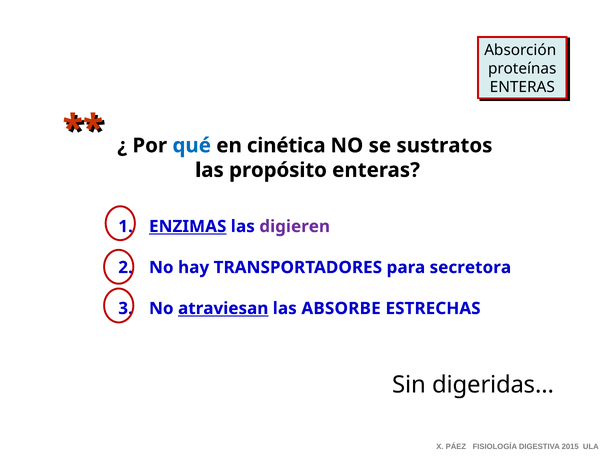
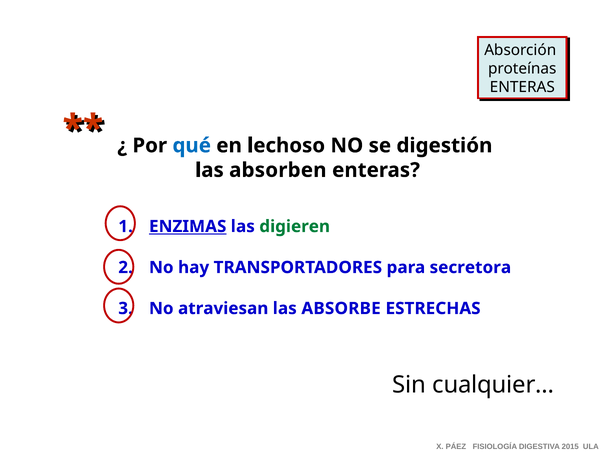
cinética: cinética -> lechoso
sustratos: sustratos -> digestión
propósito: propósito -> absorben
digieren colour: purple -> green
atraviesan underline: present -> none
digeridas…: digeridas… -> cualquier…
